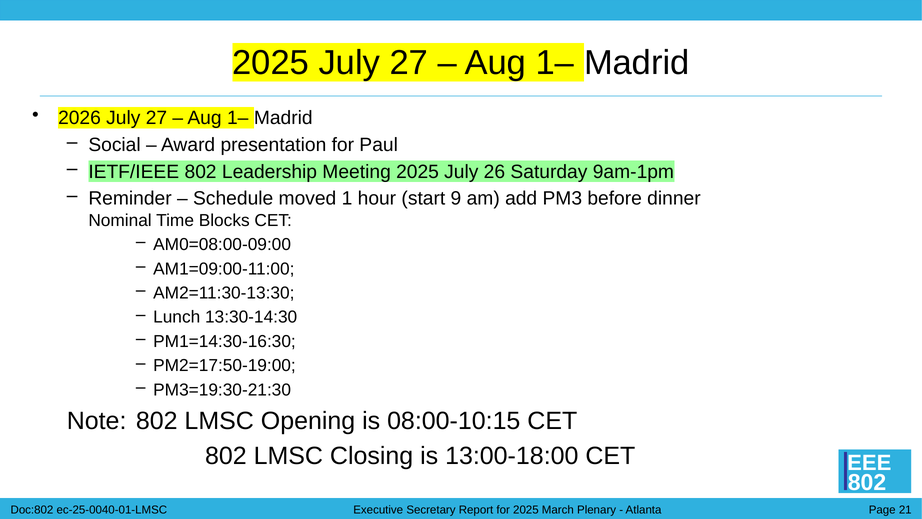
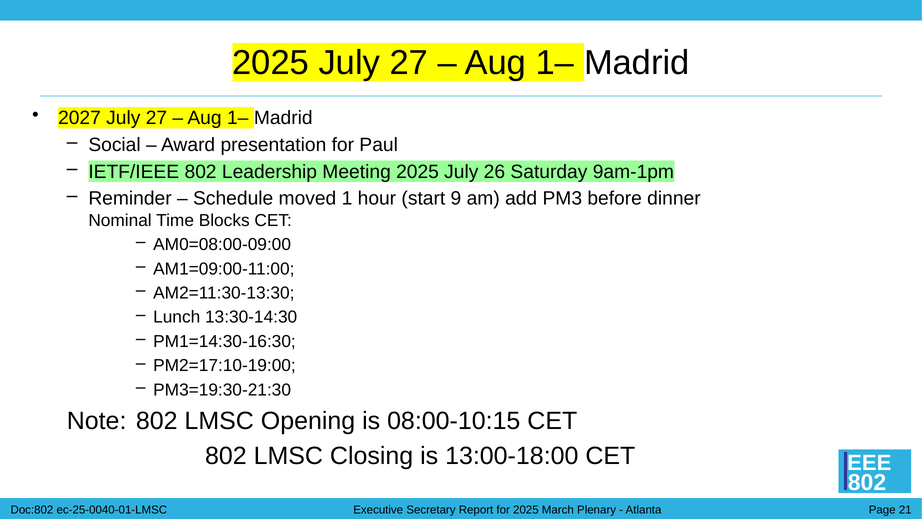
2026: 2026 -> 2027
PM2=17:50-19:00: PM2=17:50-19:00 -> PM2=17:10-19:00
